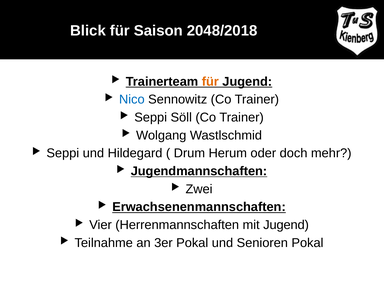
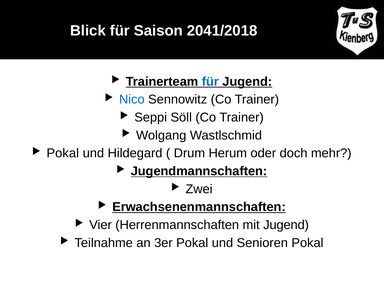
2048/2018: 2048/2018 -> 2041/2018
für at (210, 82) colour: orange -> blue
Seppi at (63, 153): Seppi -> Pokal
